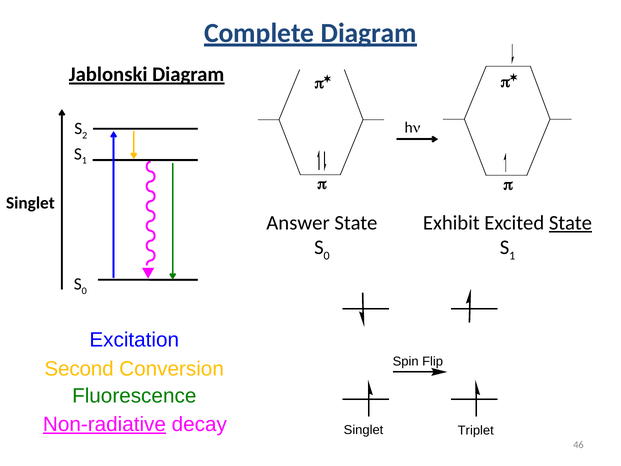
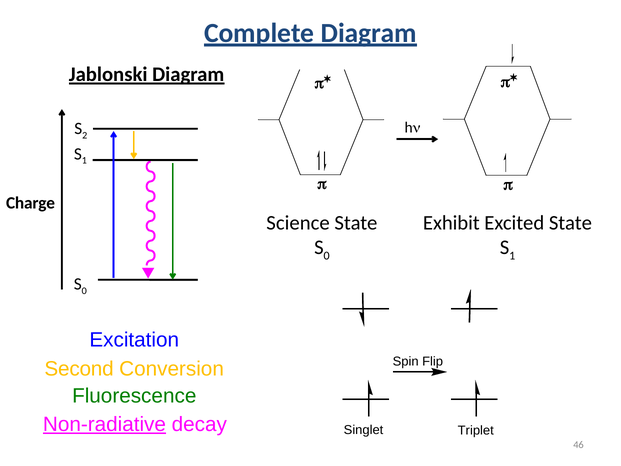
Singlet at (30, 203): Singlet -> Charge
Answer: Answer -> Science
State at (570, 223) underline: present -> none
